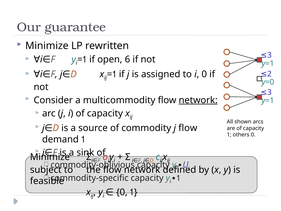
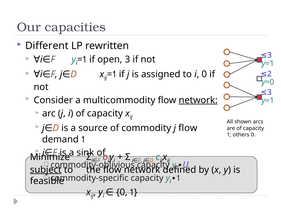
guarantee: guarantee -> capacities
Minimize at (47, 46): Minimize -> Different
open 6: 6 -> 3
subject underline: none -> present
